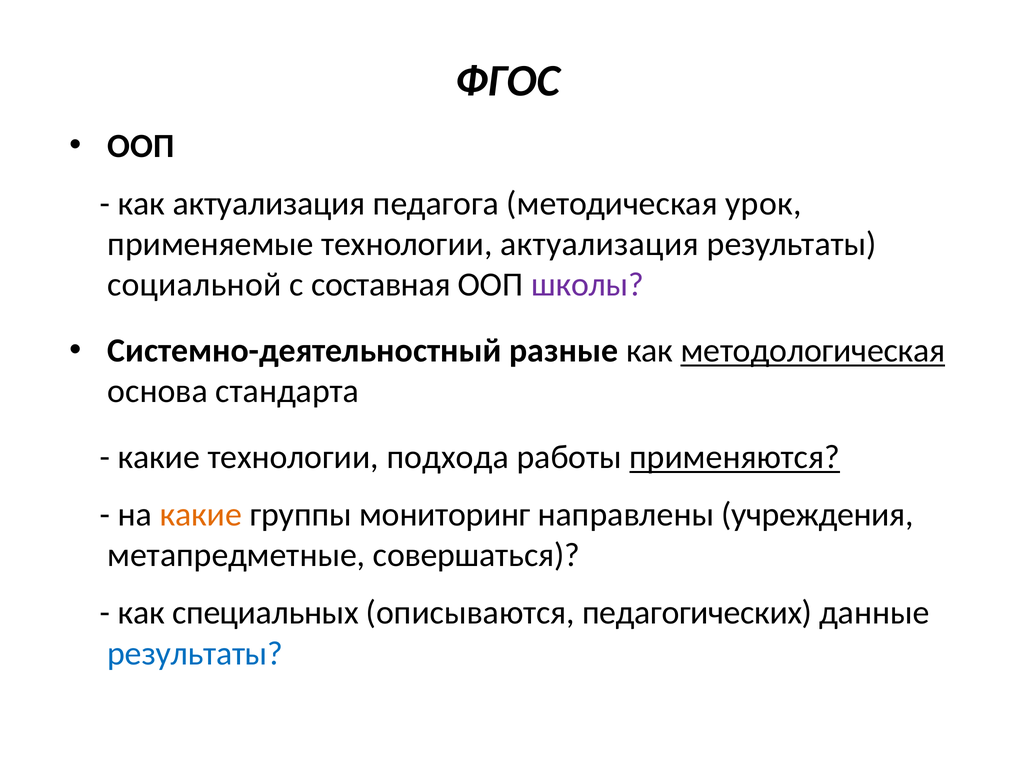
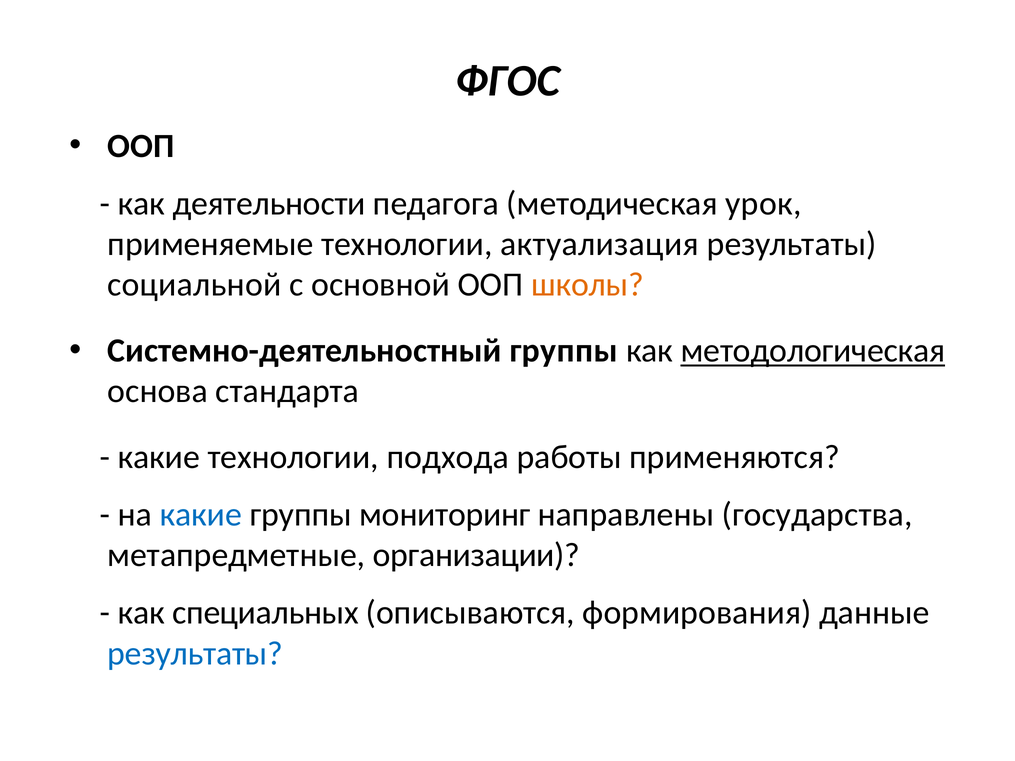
как актуализация: актуализация -> деятельности
составная: составная -> основной
школы colour: purple -> orange
Системно-деятельностный разные: разные -> группы
применяются underline: present -> none
какие at (201, 515) colour: orange -> blue
учреждения: учреждения -> государства
совершаться: совершаться -> организации
педагогических: педагогических -> формирования
